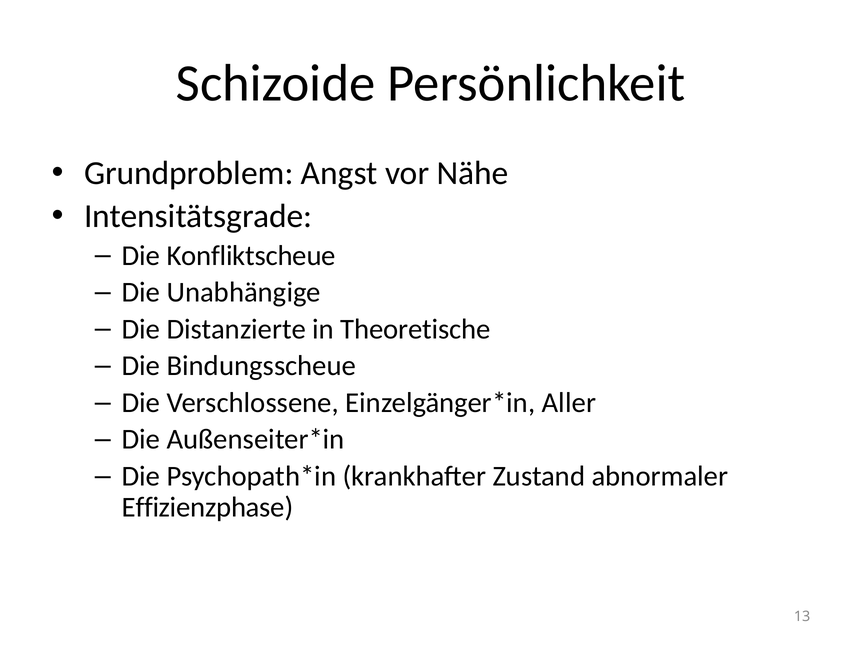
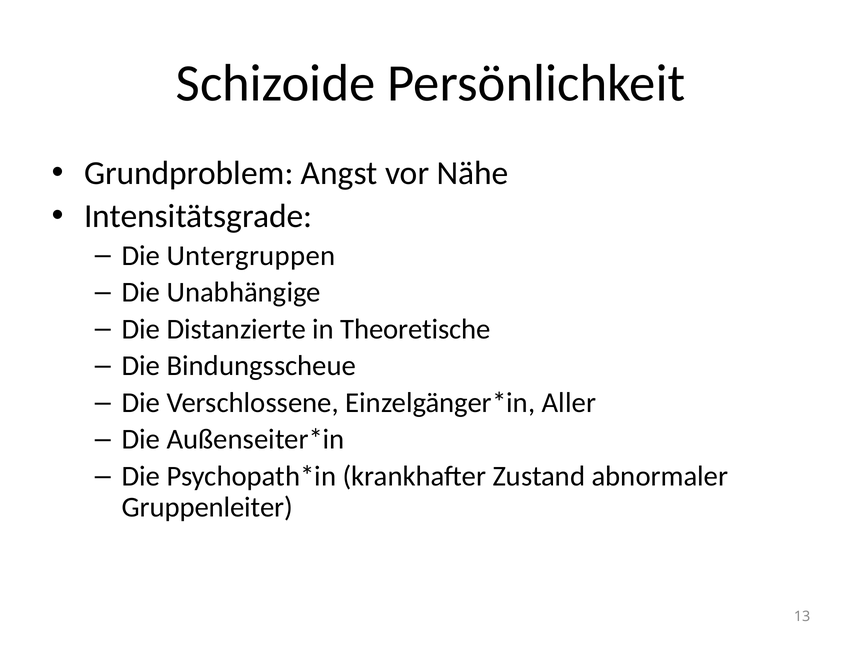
Konfliktscheue: Konfliktscheue -> Untergruppen
Effizienzphase: Effizienzphase -> Gruppenleiter
